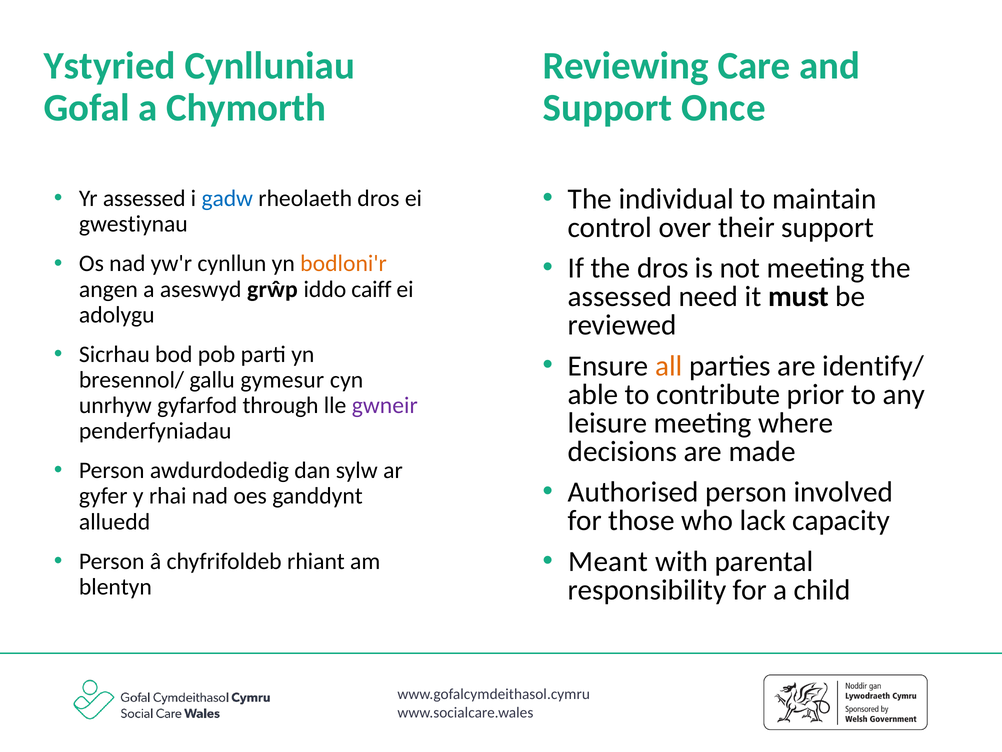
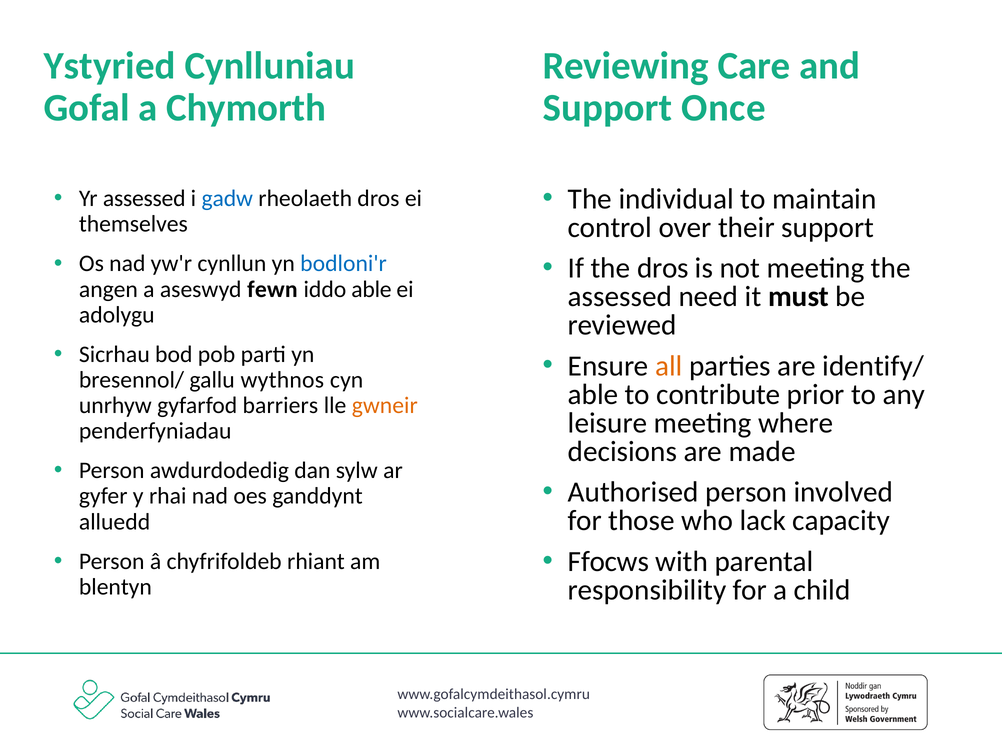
gwestiynau: gwestiynau -> themselves
bodloni'r colour: orange -> blue
grŵp: grŵp -> fewn
iddo caiff: caiff -> able
gymesur: gymesur -> wythnos
through: through -> barriers
gwneir colour: purple -> orange
Meant: Meant -> Ffocws
